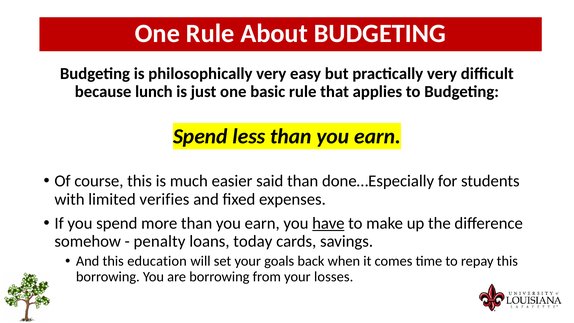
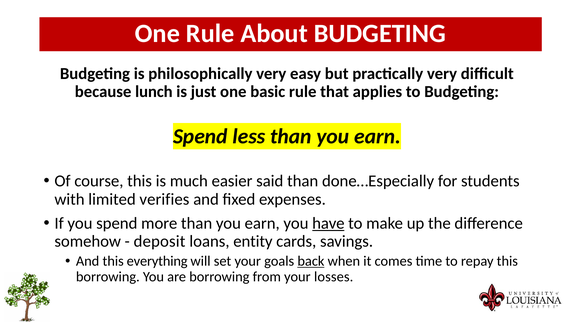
penalty: penalty -> deposit
today: today -> entity
education: education -> everything
back underline: none -> present
